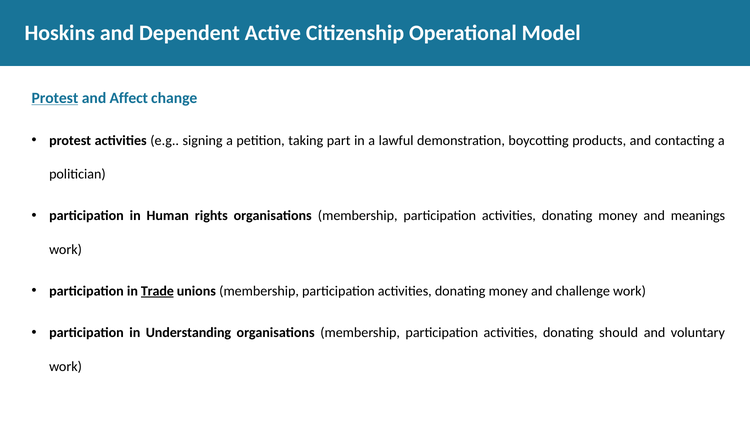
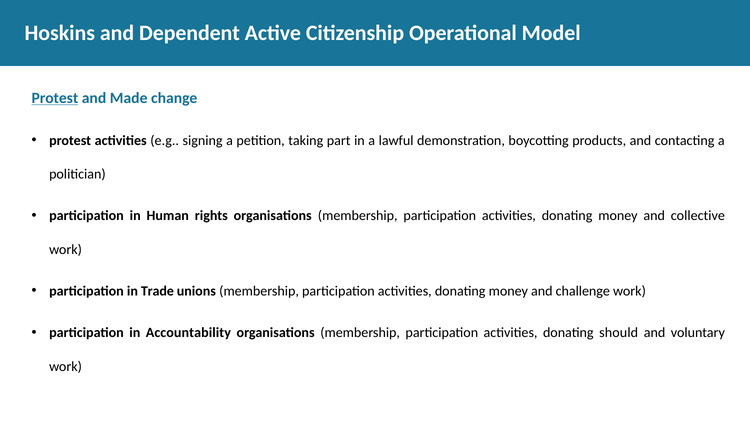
Affect: Affect -> Made
meanings: meanings -> collective
Trade underline: present -> none
Understanding: Understanding -> Accountability
